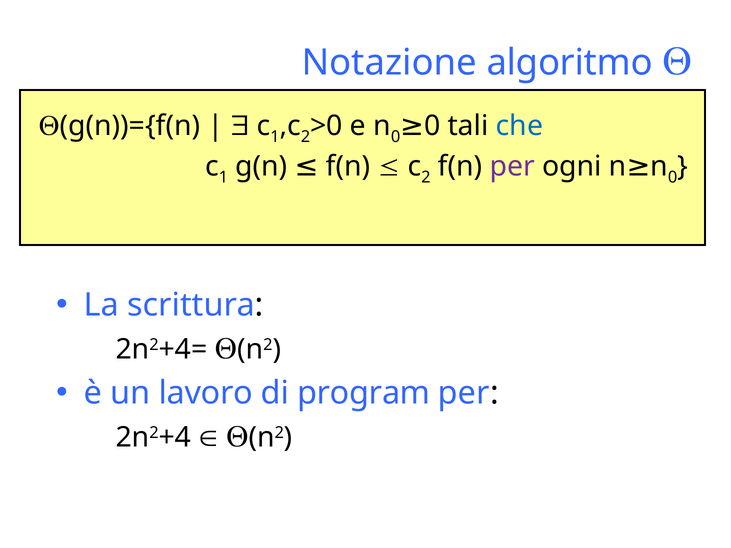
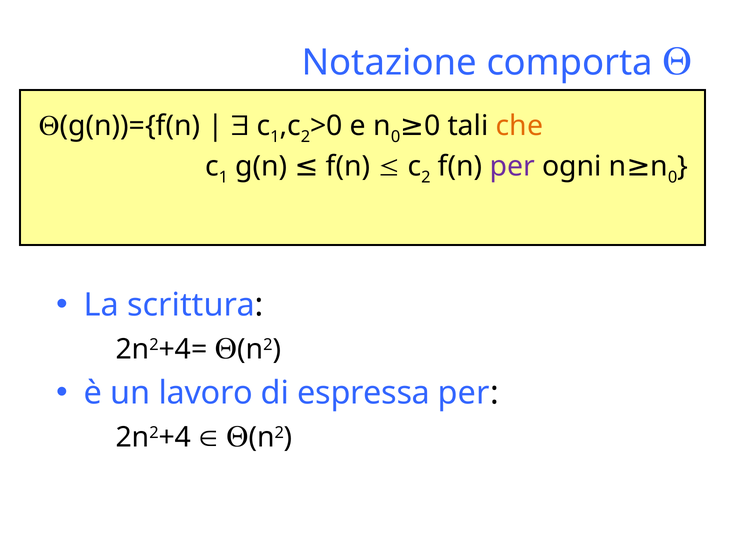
algoritmo: algoritmo -> comporta
che colour: blue -> orange
program: program -> espressa
